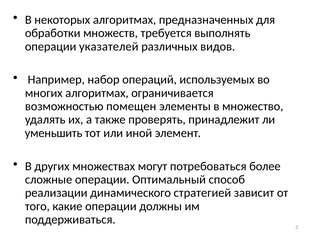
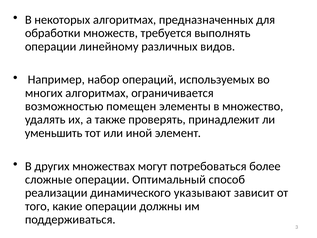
указателей: указателей -> линейному
стратегией: стратегией -> указывают
